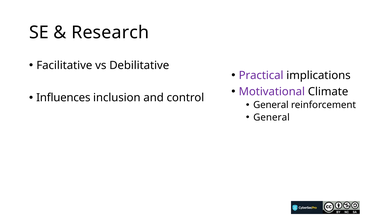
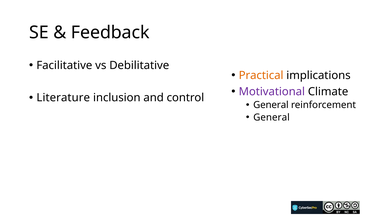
Research: Research -> Feedback
Practical colour: purple -> orange
Influences: Influences -> Literature
